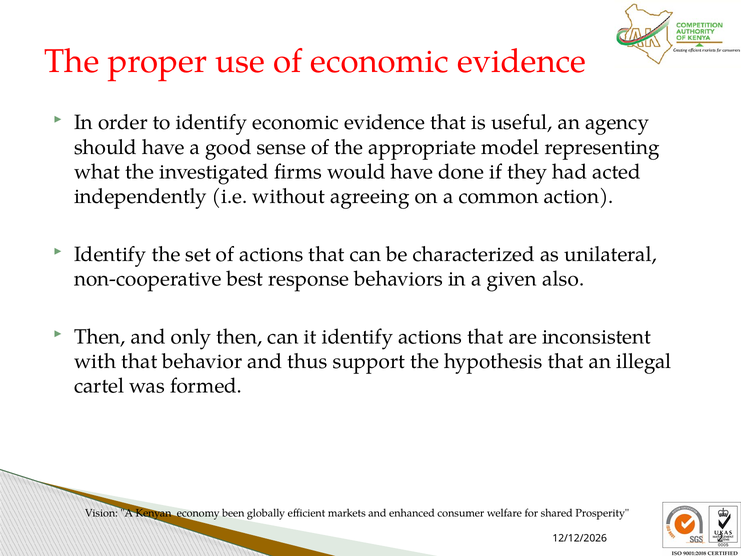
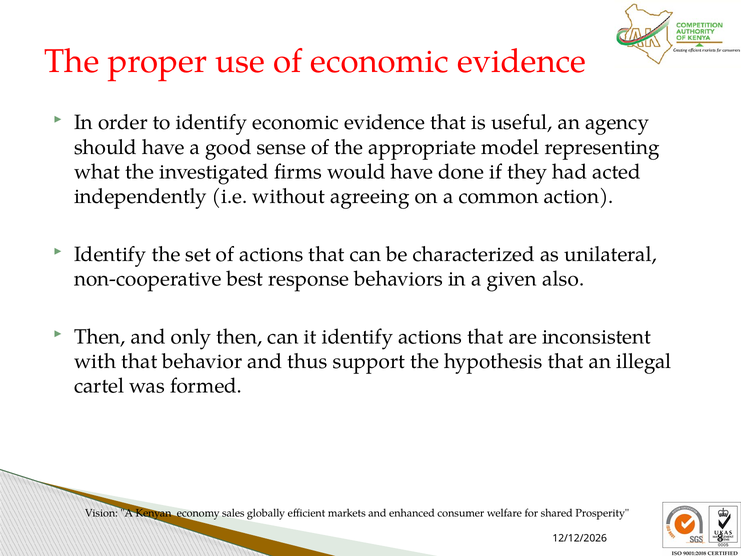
been: been -> sales
2: 2 -> 8
